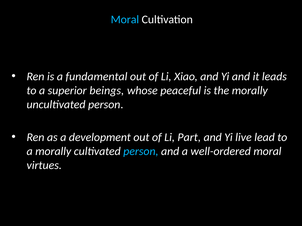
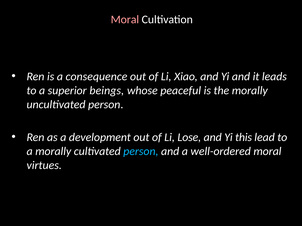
Moral at (125, 19) colour: light blue -> pink
fundamental: fundamental -> consequence
Part: Part -> Lose
live: live -> this
